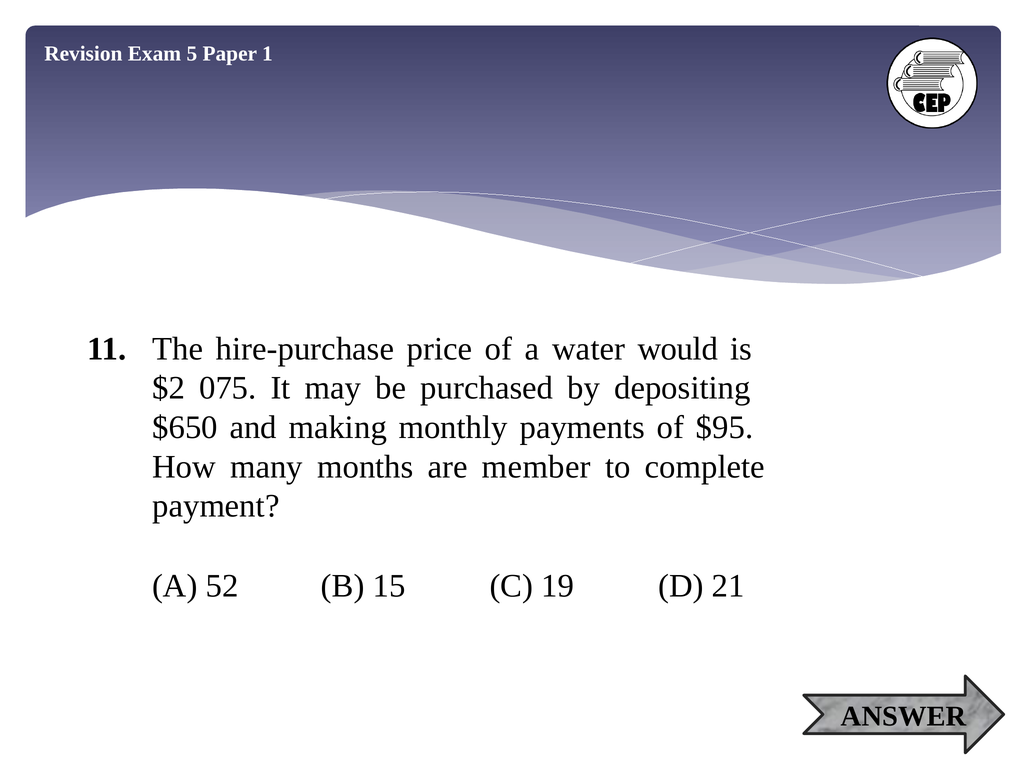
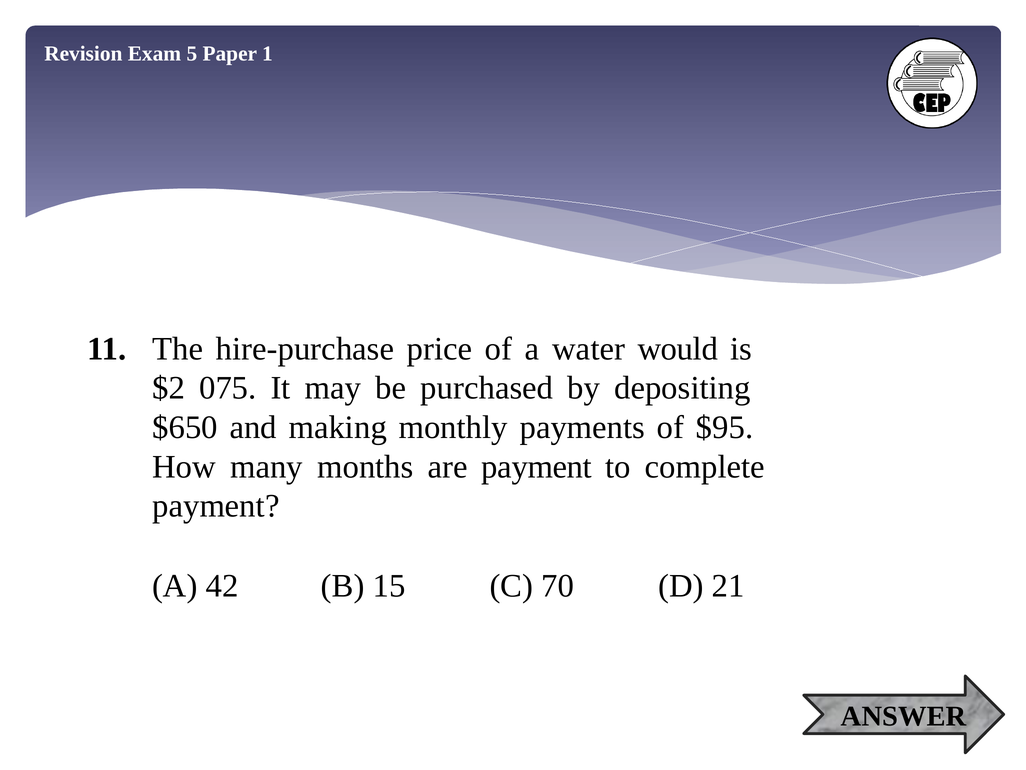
are member: member -> payment
52: 52 -> 42
19: 19 -> 70
